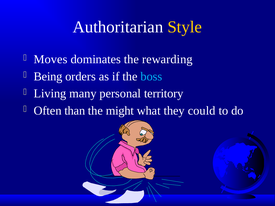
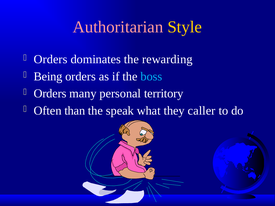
Authoritarian colour: white -> pink
Moves at (51, 59): Moves -> Orders
Living at (50, 94): Living -> Orders
might: might -> speak
could: could -> caller
